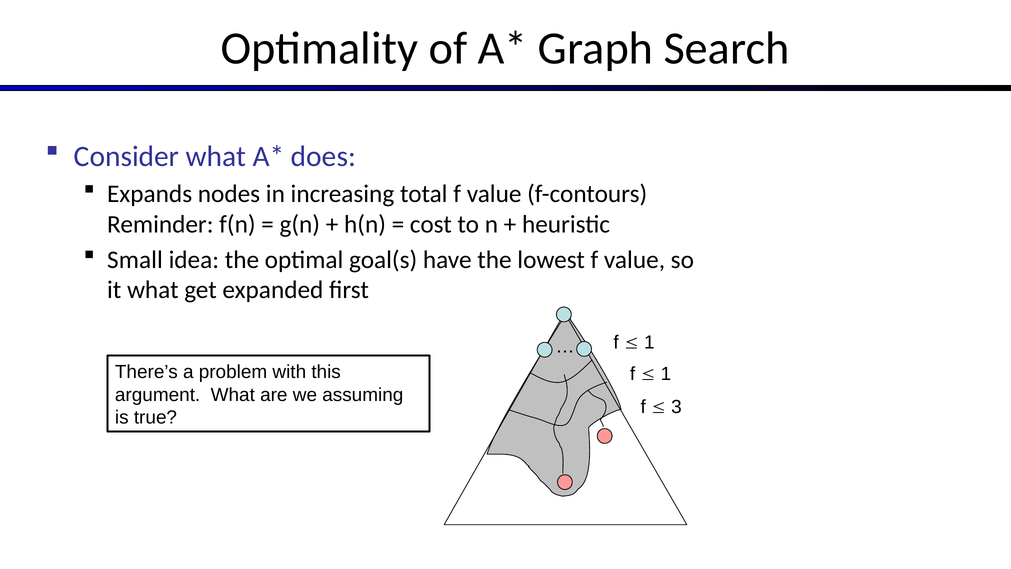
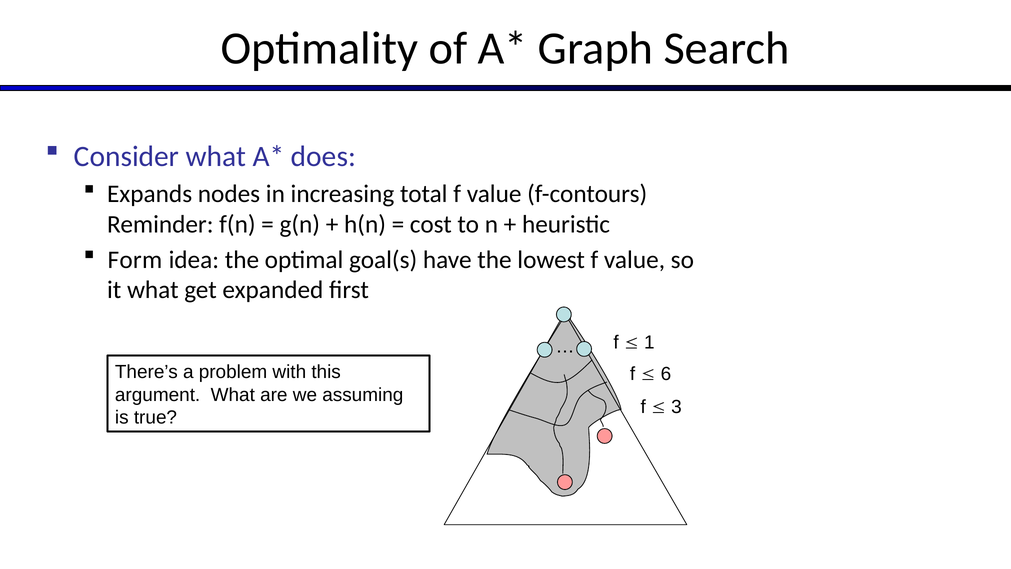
Small: Small -> Form
1 at (666, 374): 1 -> 6
